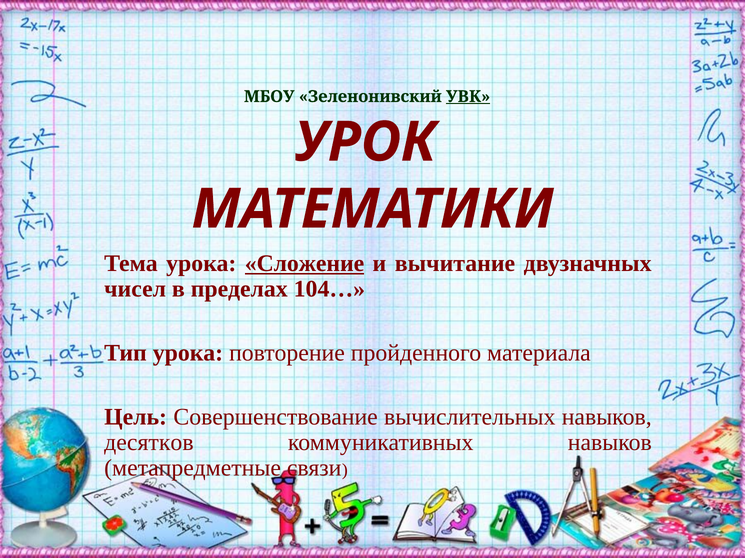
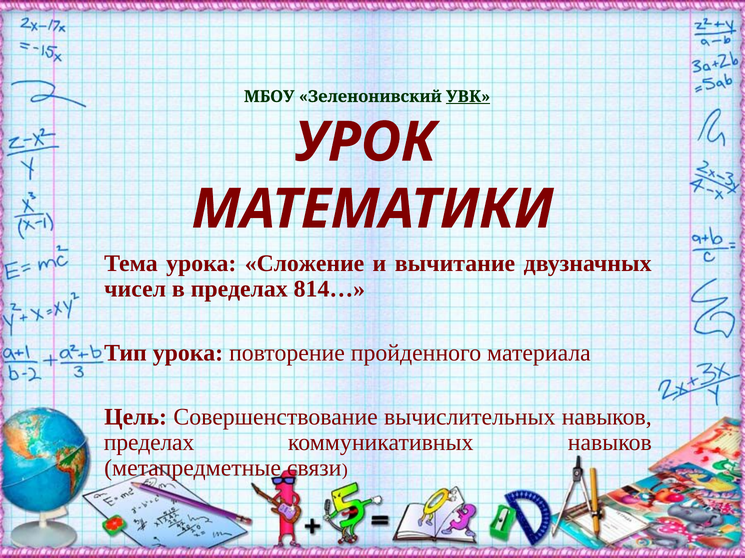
Сложение underline: present -> none
104…: 104… -> 814…
десятков at (149, 443): десятков -> пределах
